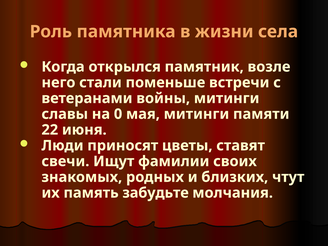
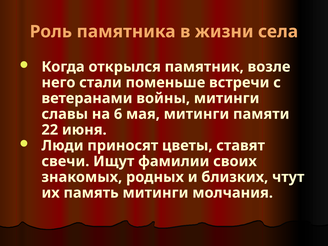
0: 0 -> 6
память забудьте: забудьте -> митинги
